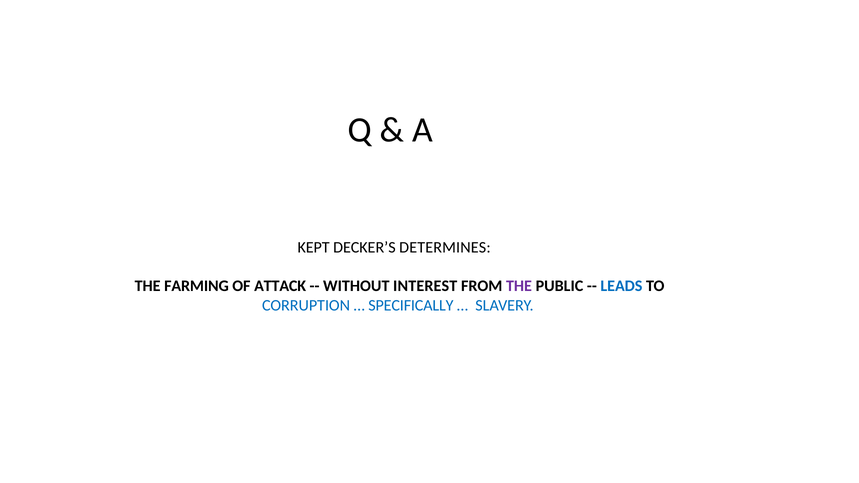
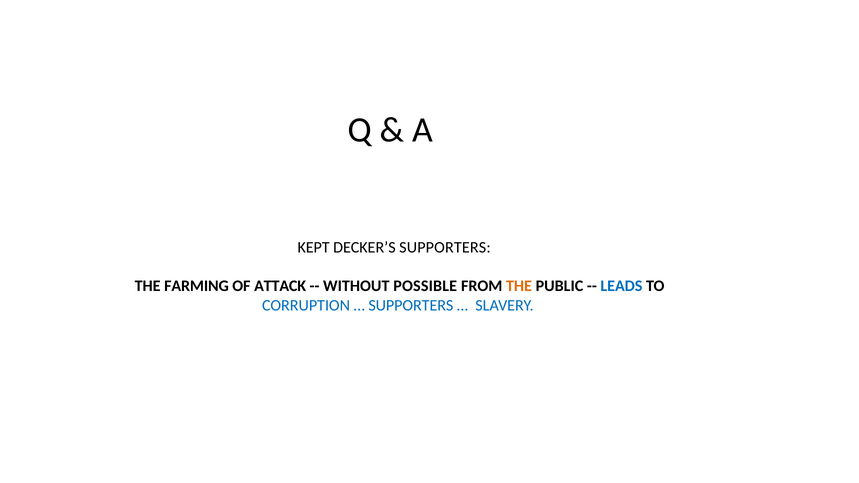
DECKER’S DETERMINES: DETERMINES -> SUPPORTERS
INTEREST: INTEREST -> POSSIBLE
THE at (519, 286) colour: purple -> orange
SPECIFICALLY at (411, 306): SPECIFICALLY -> SUPPORTERS
